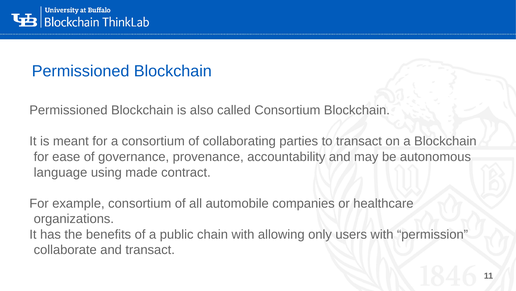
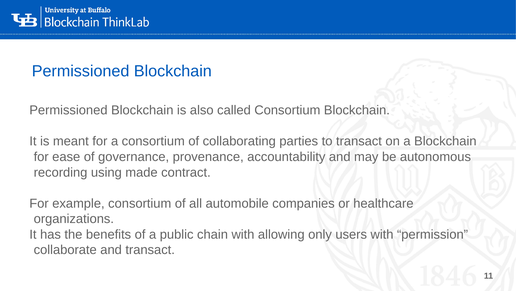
language: language -> recording
